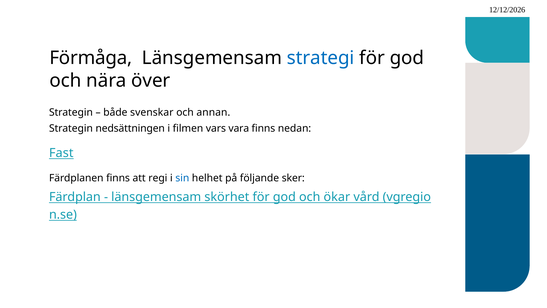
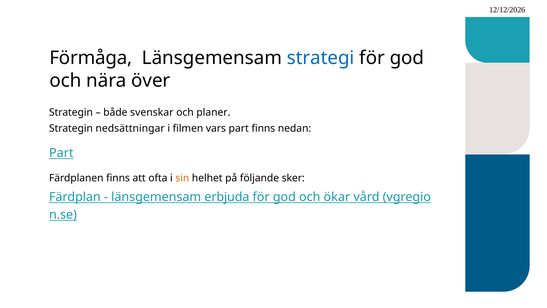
annan: annan -> planer
nedsättningen: nedsättningen -> nedsättningar
vars vara: vara -> part
Fast at (61, 153): Fast -> Part
regi: regi -> ofta
sin colour: blue -> orange
skörhet: skörhet -> erbjuda
